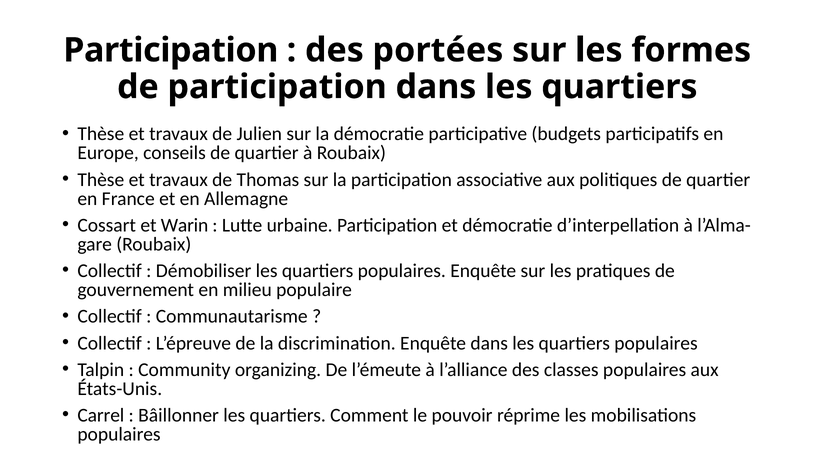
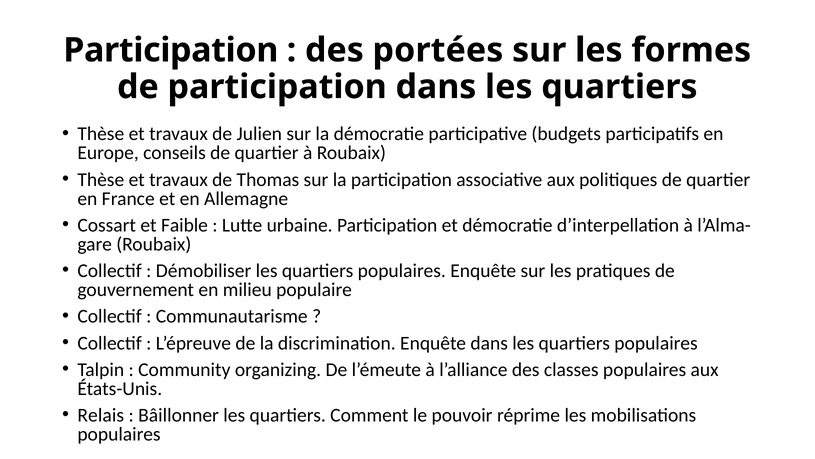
Warin: Warin -> Faible
Carrel: Carrel -> Relais
